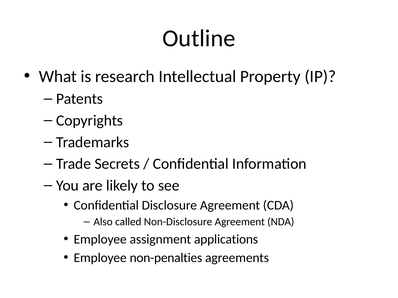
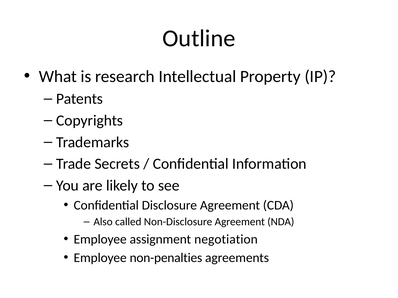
applications: applications -> negotiation
